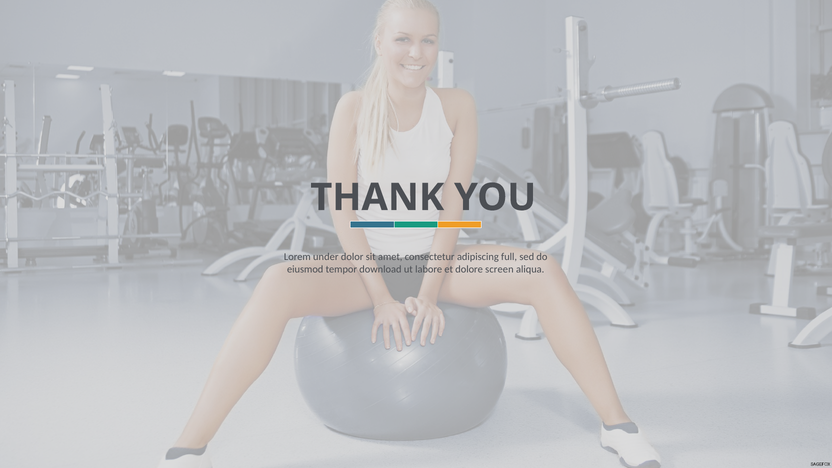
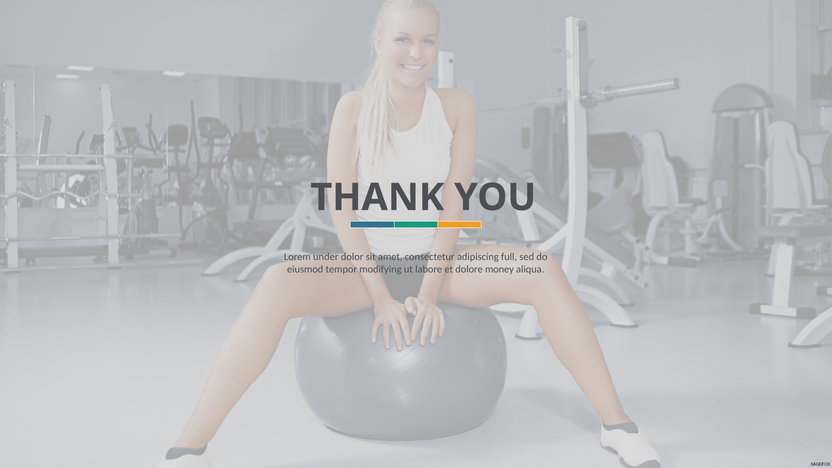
download: download -> modifying
screen: screen -> money
